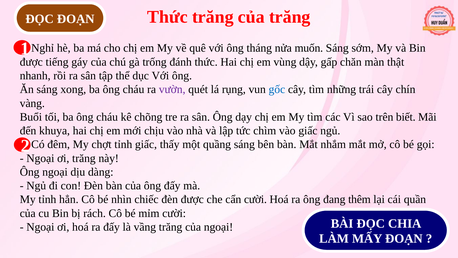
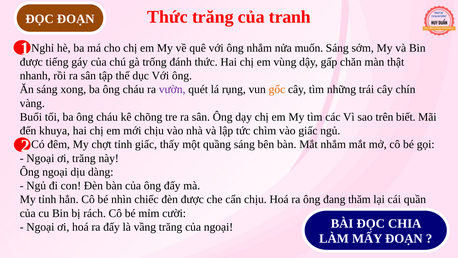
của trăng: trăng -> tranh
ông tháng: tháng -> nhắm
gốc colour: blue -> orange
cẩn cười: cười -> chịu
thêm: thêm -> thăm
